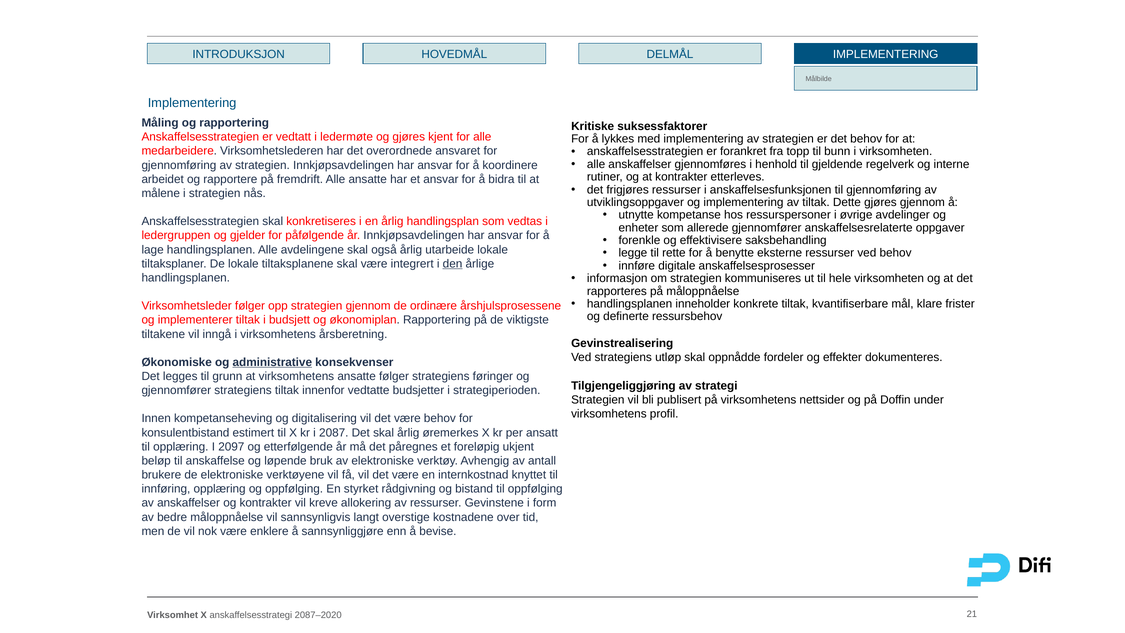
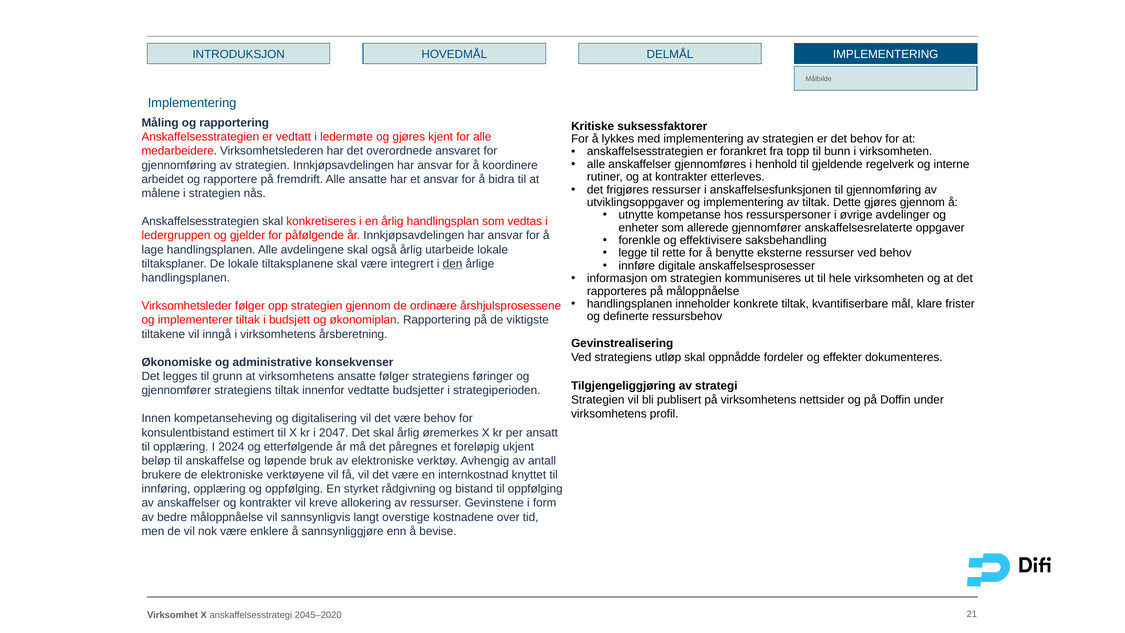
administrative underline: present -> none
2087: 2087 -> 2047
2097: 2097 -> 2024
2087–2020: 2087–2020 -> 2045–2020
